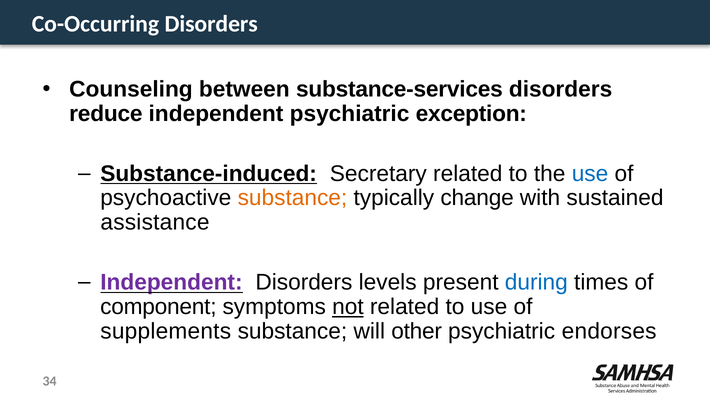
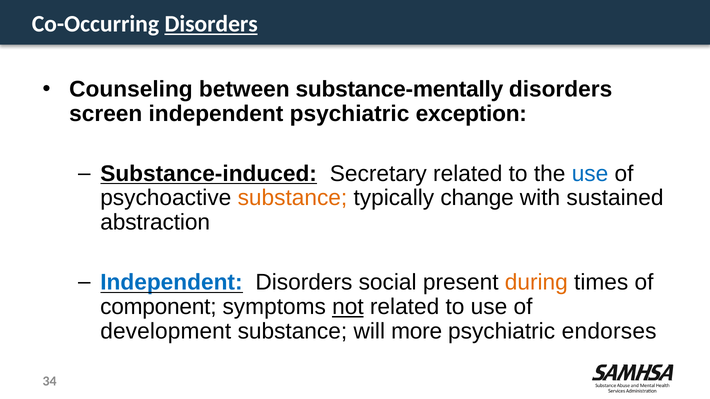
Disorders at (211, 24) underline: none -> present
substance-services: substance-services -> substance-mentally
reduce: reduce -> screen
assistance: assistance -> abstraction
Independent at (171, 283) colour: purple -> blue
levels: levels -> social
during colour: blue -> orange
supplements: supplements -> development
other: other -> more
